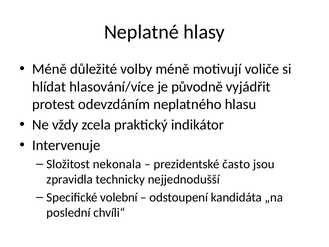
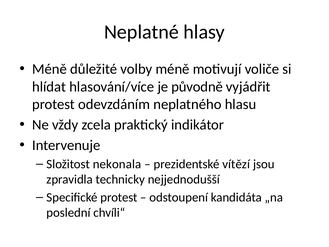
často: často -> vítězí
Specifické volební: volební -> protest
